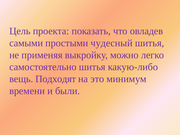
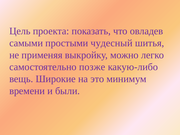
самостоятельно шитья: шитья -> позже
Подходят: Подходят -> Широкие
